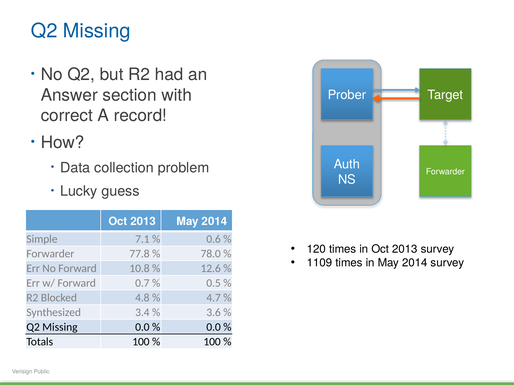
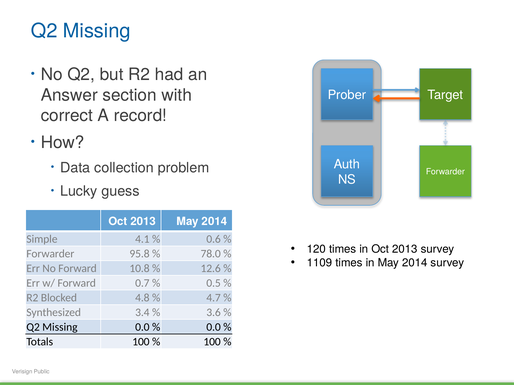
7.1: 7.1 -> 4.1
77.8: 77.8 -> 95.8
